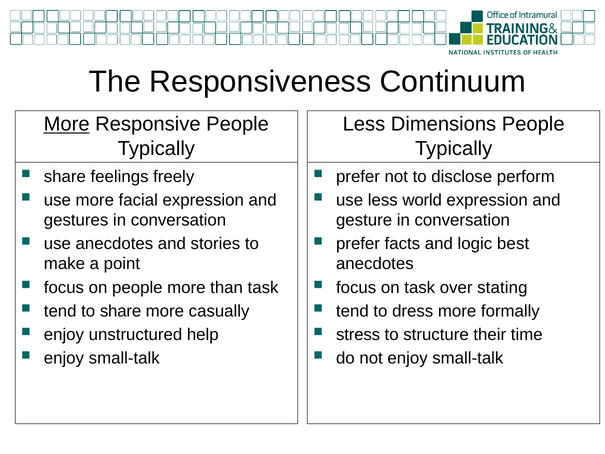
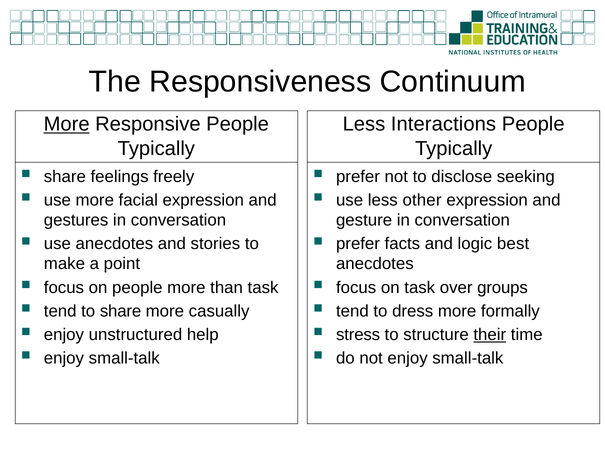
Dimensions: Dimensions -> Interactions
perform: perform -> seeking
world: world -> other
stating: stating -> groups
their underline: none -> present
